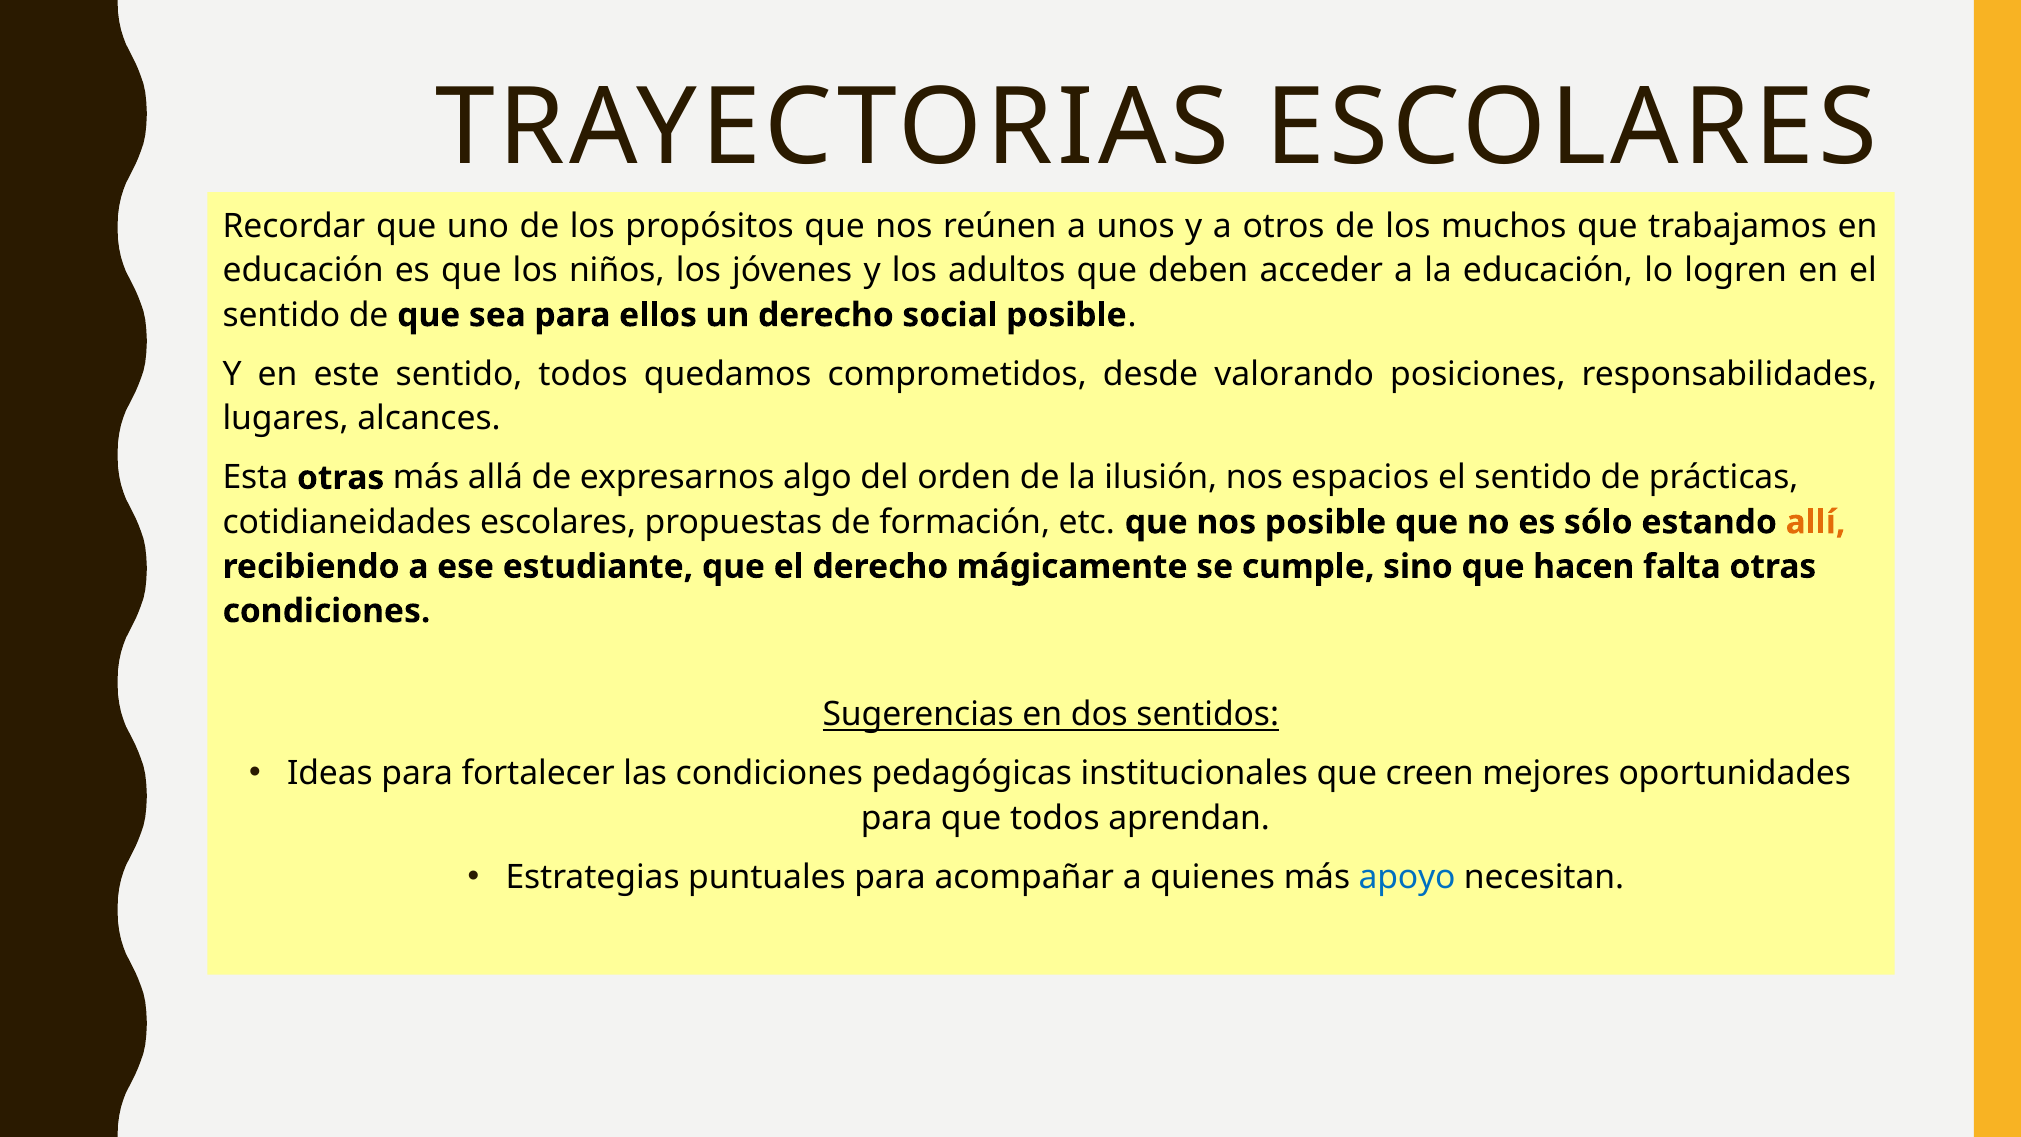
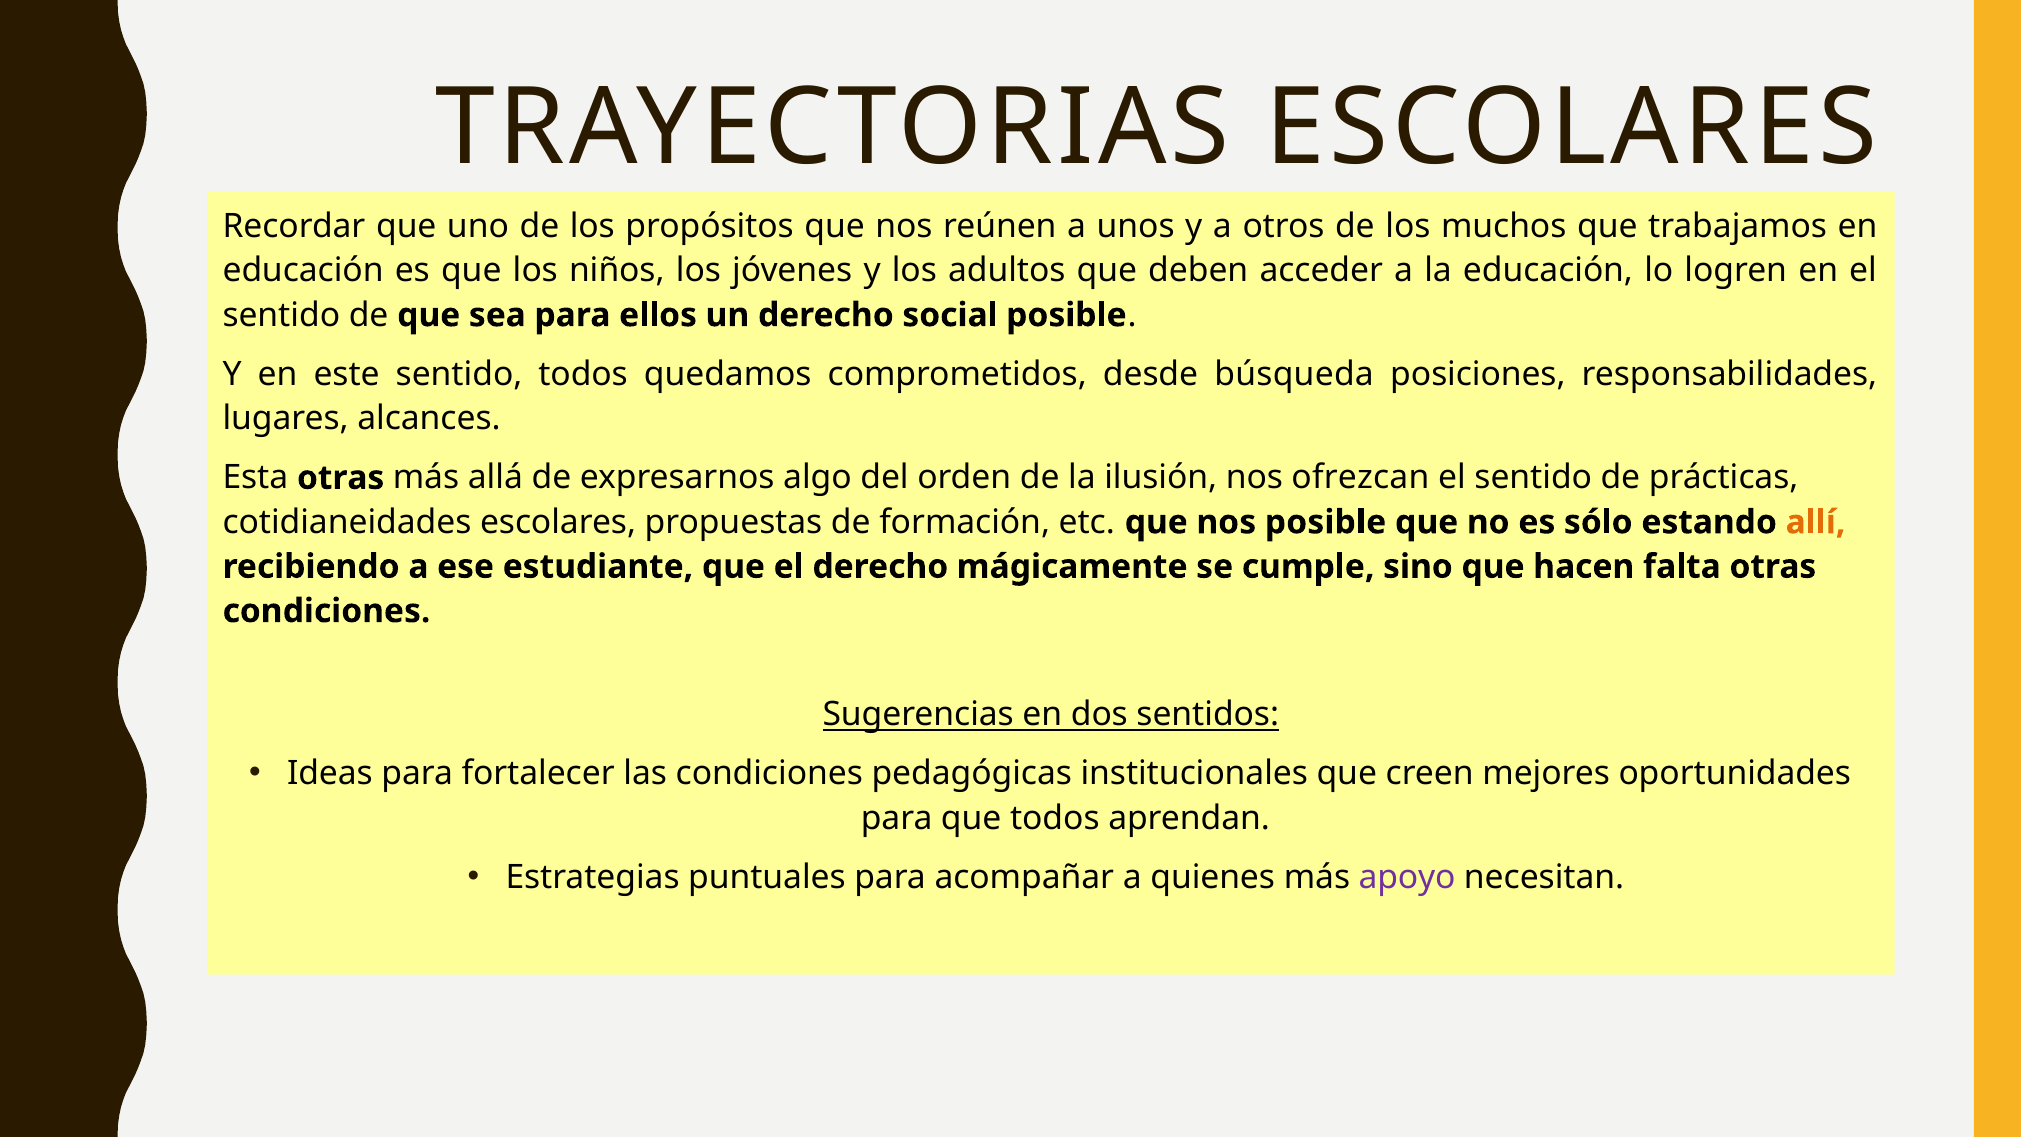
valorando: valorando -> búsqueda
espacios: espacios -> ofrezcan
apoyo colour: blue -> purple
